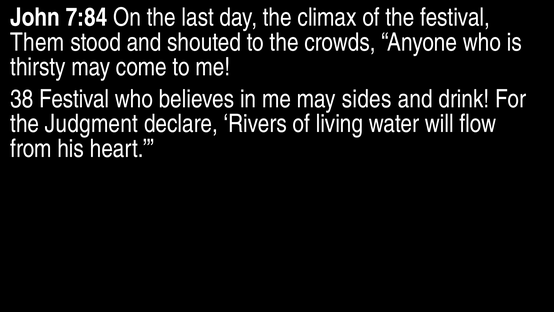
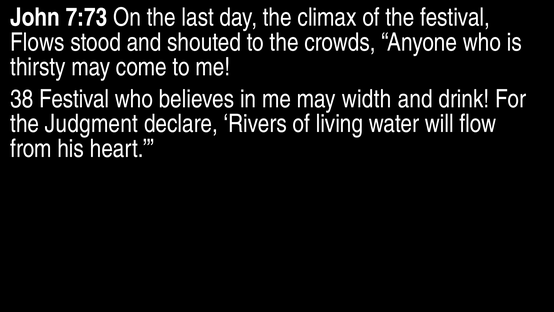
7:84: 7:84 -> 7:73
Them: Them -> Flows
sides: sides -> width
